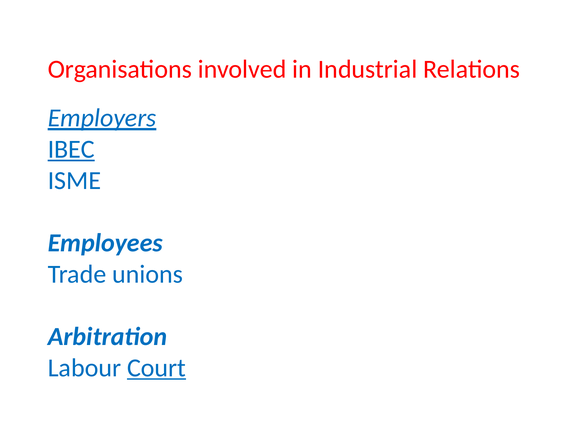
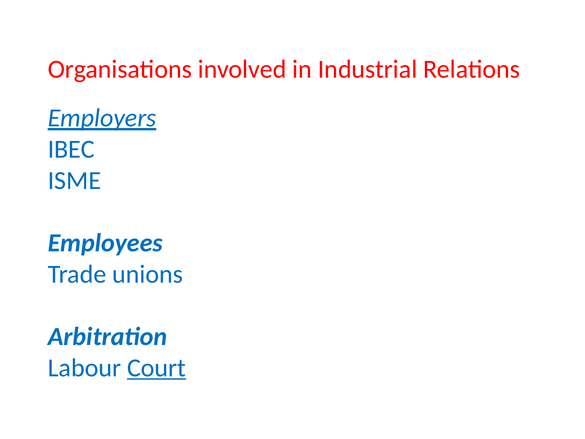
IBEC underline: present -> none
